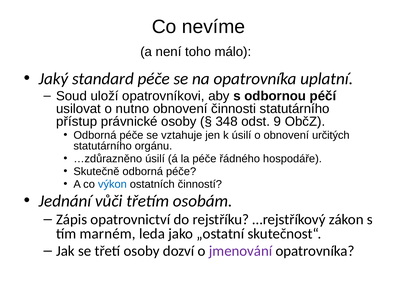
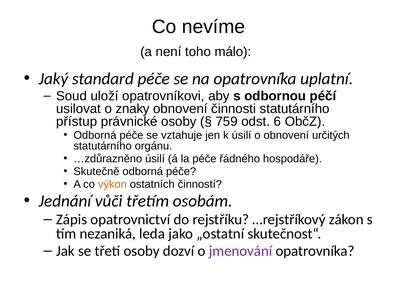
nutno: nutno -> znaky
348: 348 -> 759
9: 9 -> 6
výkon colour: blue -> orange
marném: marném -> nezaniká
